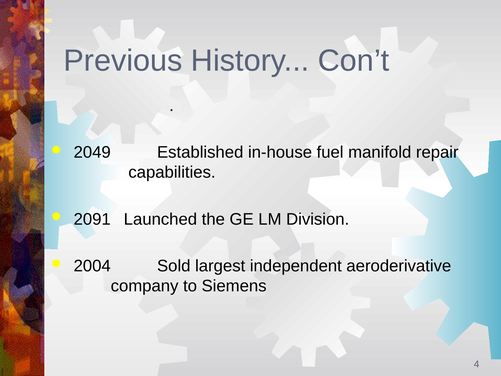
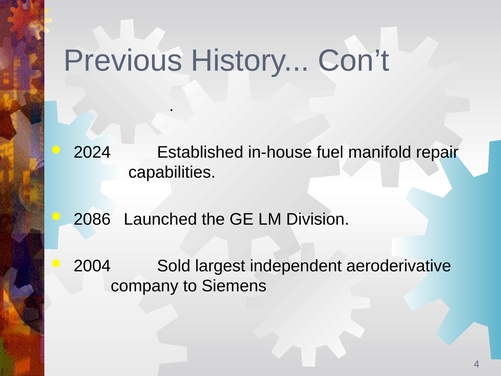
2049: 2049 -> 2024
2091: 2091 -> 2086
